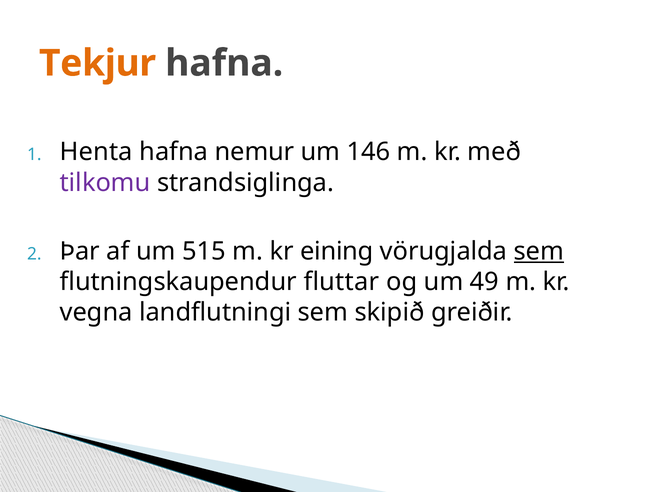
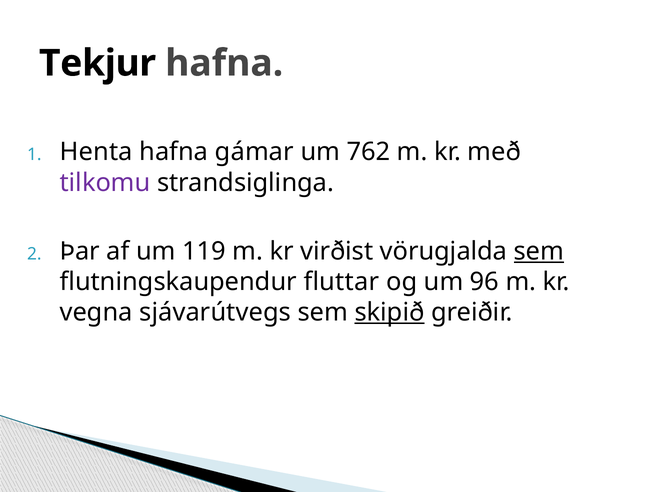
Tekjur colour: orange -> black
nemur: nemur -> gámar
146: 146 -> 762
515: 515 -> 119
eining: eining -> virðist
49: 49 -> 96
landflutningi: landflutningi -> sjávarútvegs
skipið underline: none -> present
